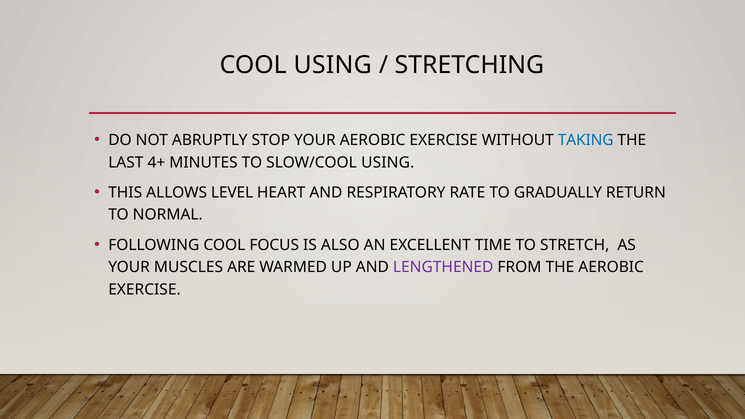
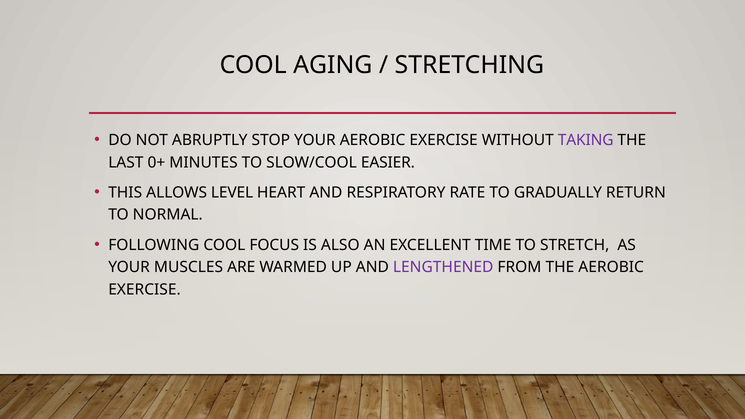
COOL USING: USING -> AGING
TAKING colour: blue -> purple
4+: 4+ -> 0+
SLOW/COOL USING: USING -> EASIER
